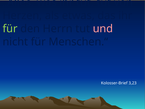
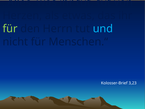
und colour: pink -> light blue
